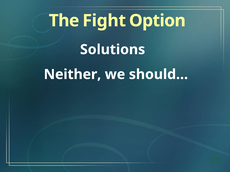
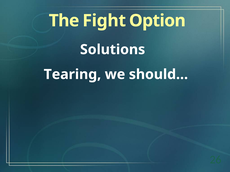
Neither: Neither -> Tearing
